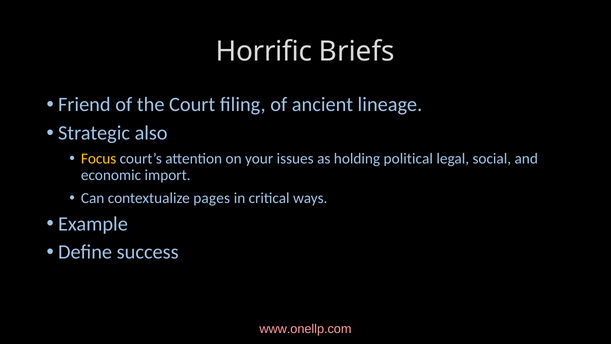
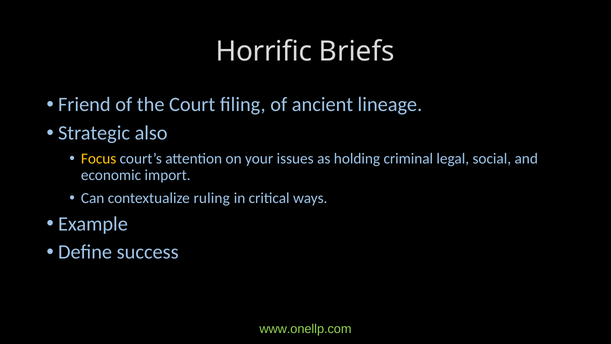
political: political -> criminal
pages: pages -> ruling
www.onellp.com colour: pink -> light green
